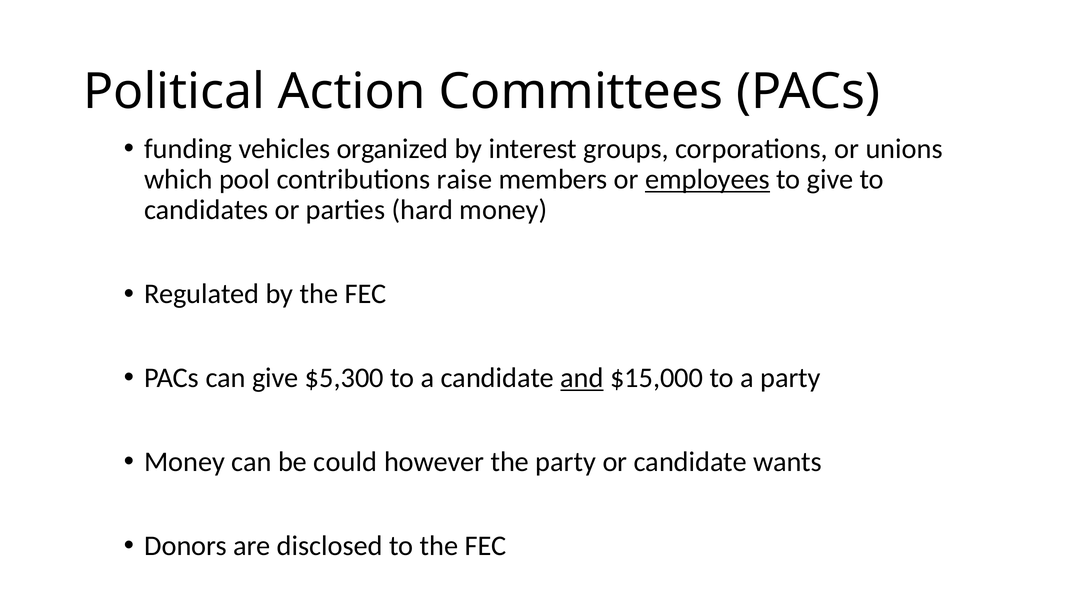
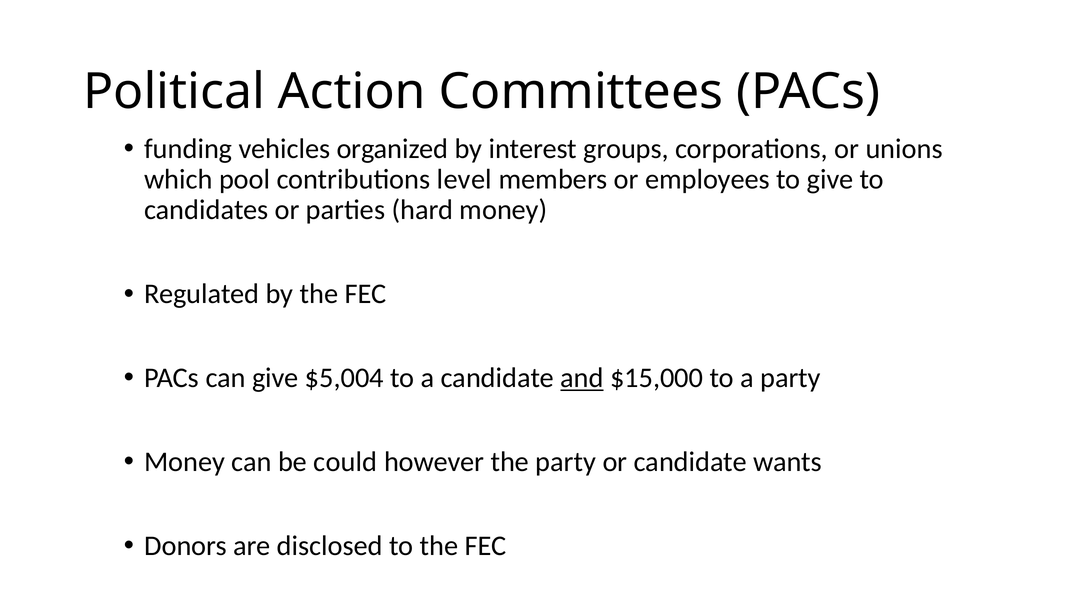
raise: raise -> level
employees underline: present -> none
$5,300: $5,300 -> $5,004
